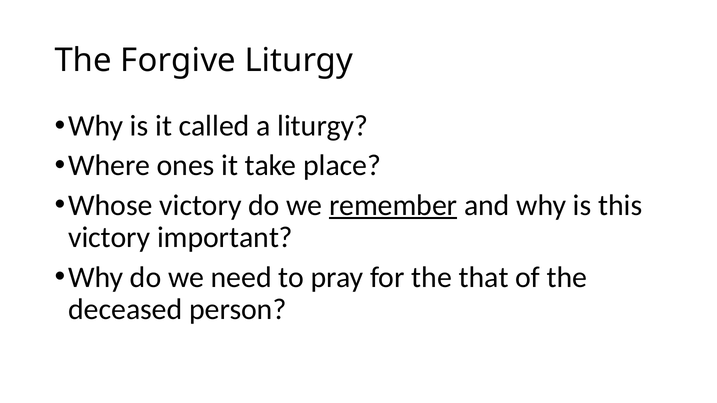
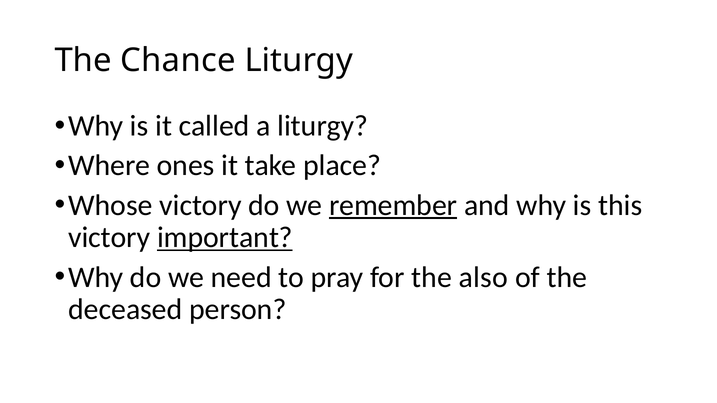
Forgive: Forgive -> Chance
important underline: none -> present
that: that -> also
